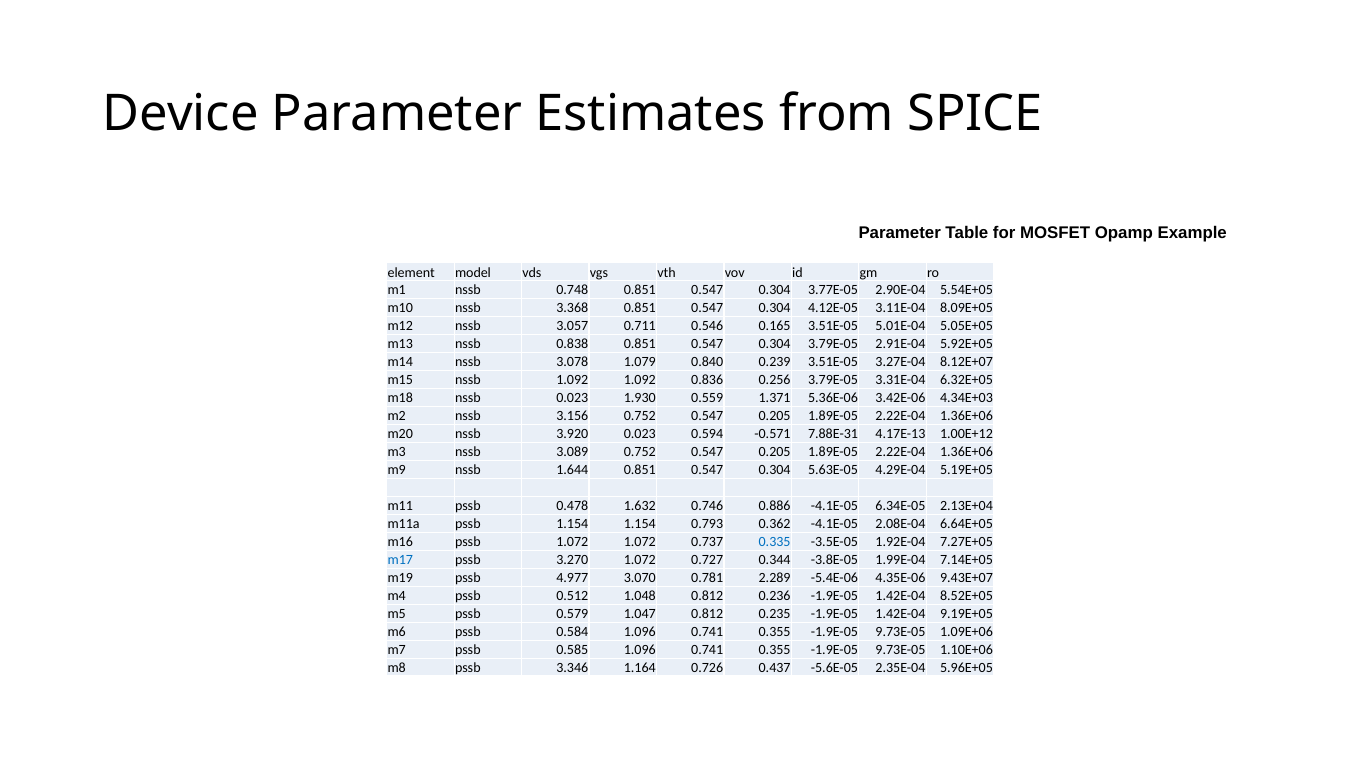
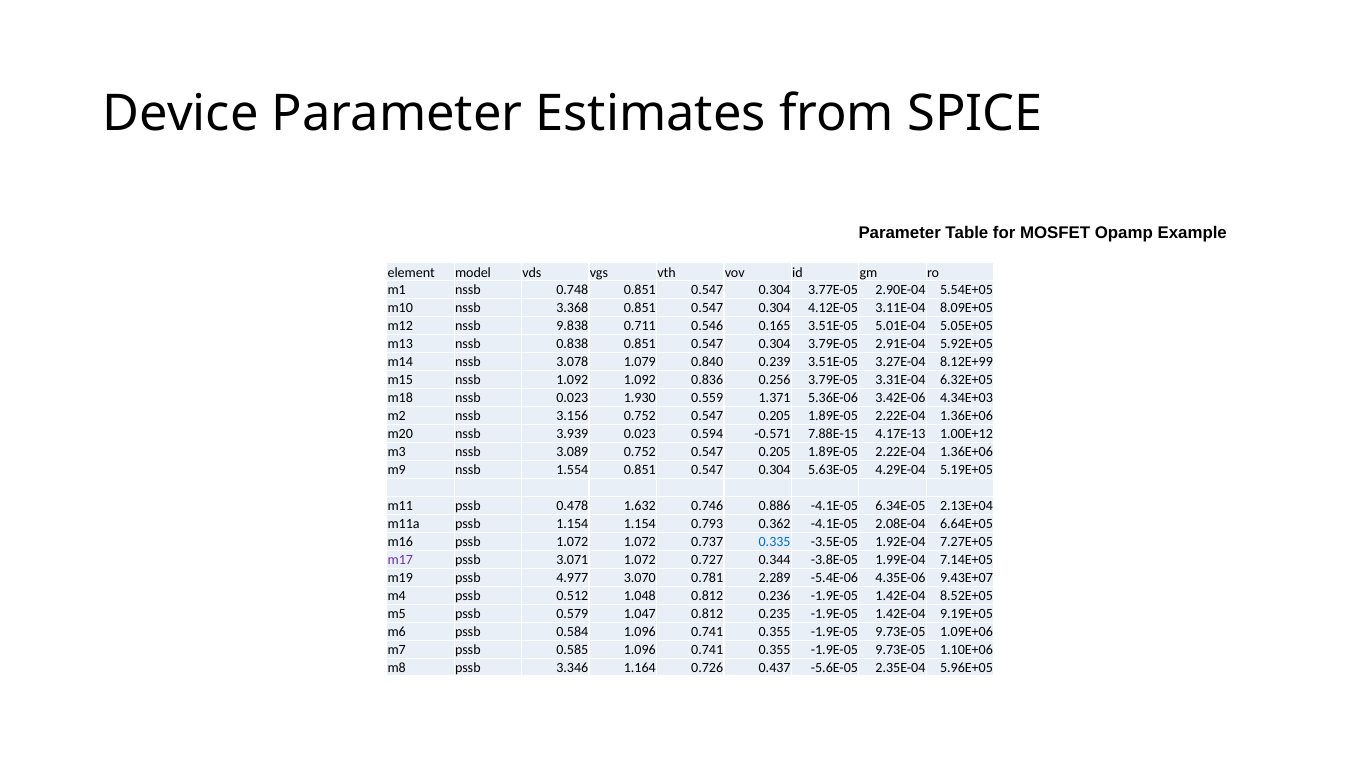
3.057: 3.057 -> 9.838
8.12E+07: 8.12E+07 -> 8.12E+99
3.920: 3.920 -> 3.939
7.88E-31: 7.88E-31 -> 7.88E-15
1.644: 1.644 -> 1.554
m17 colour: blue -> purple
3.270: 3.270 -> 3.071
